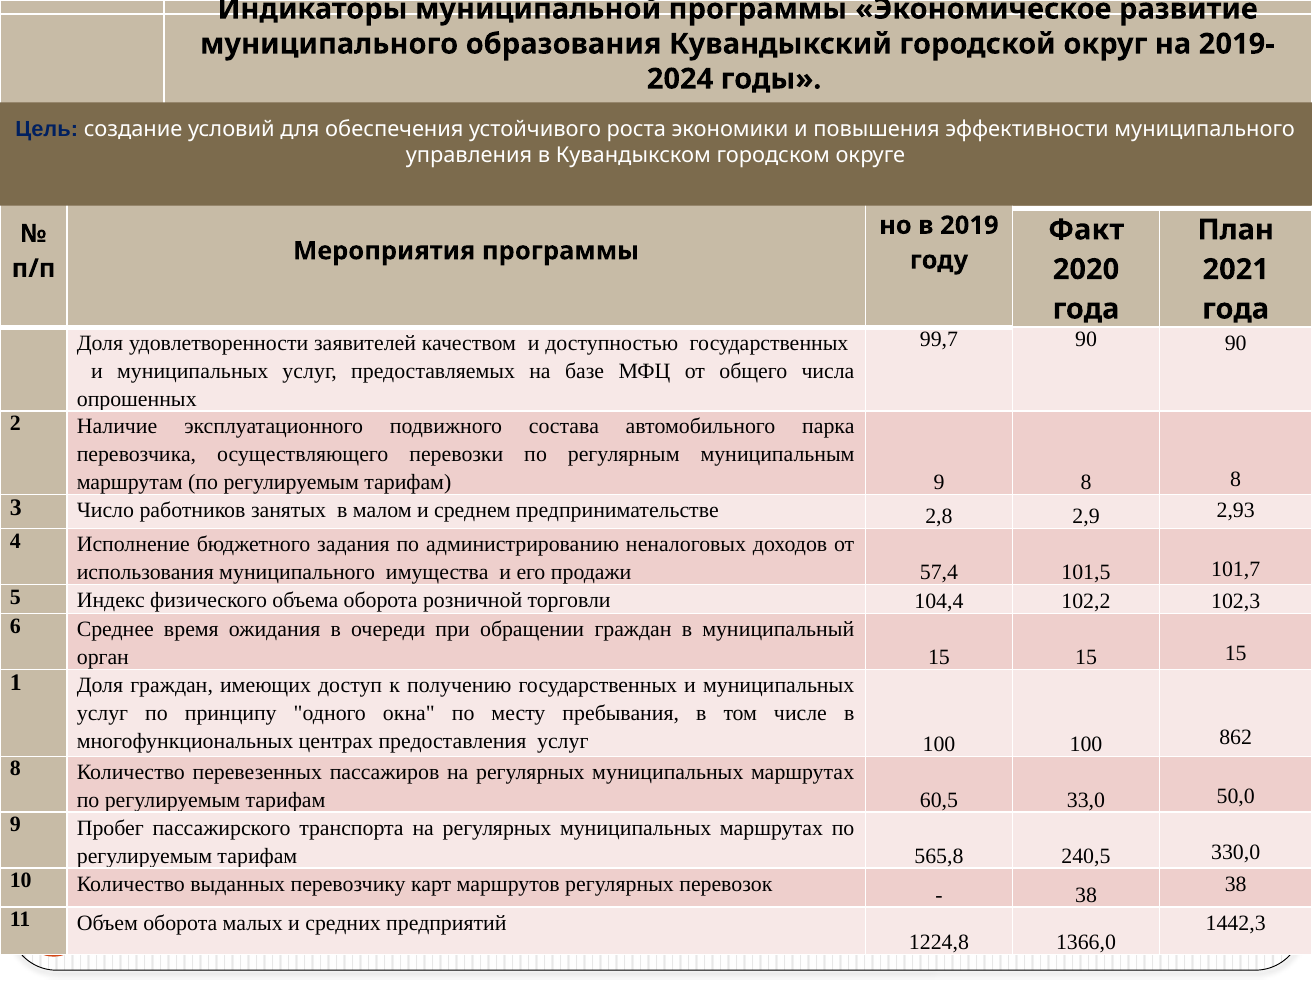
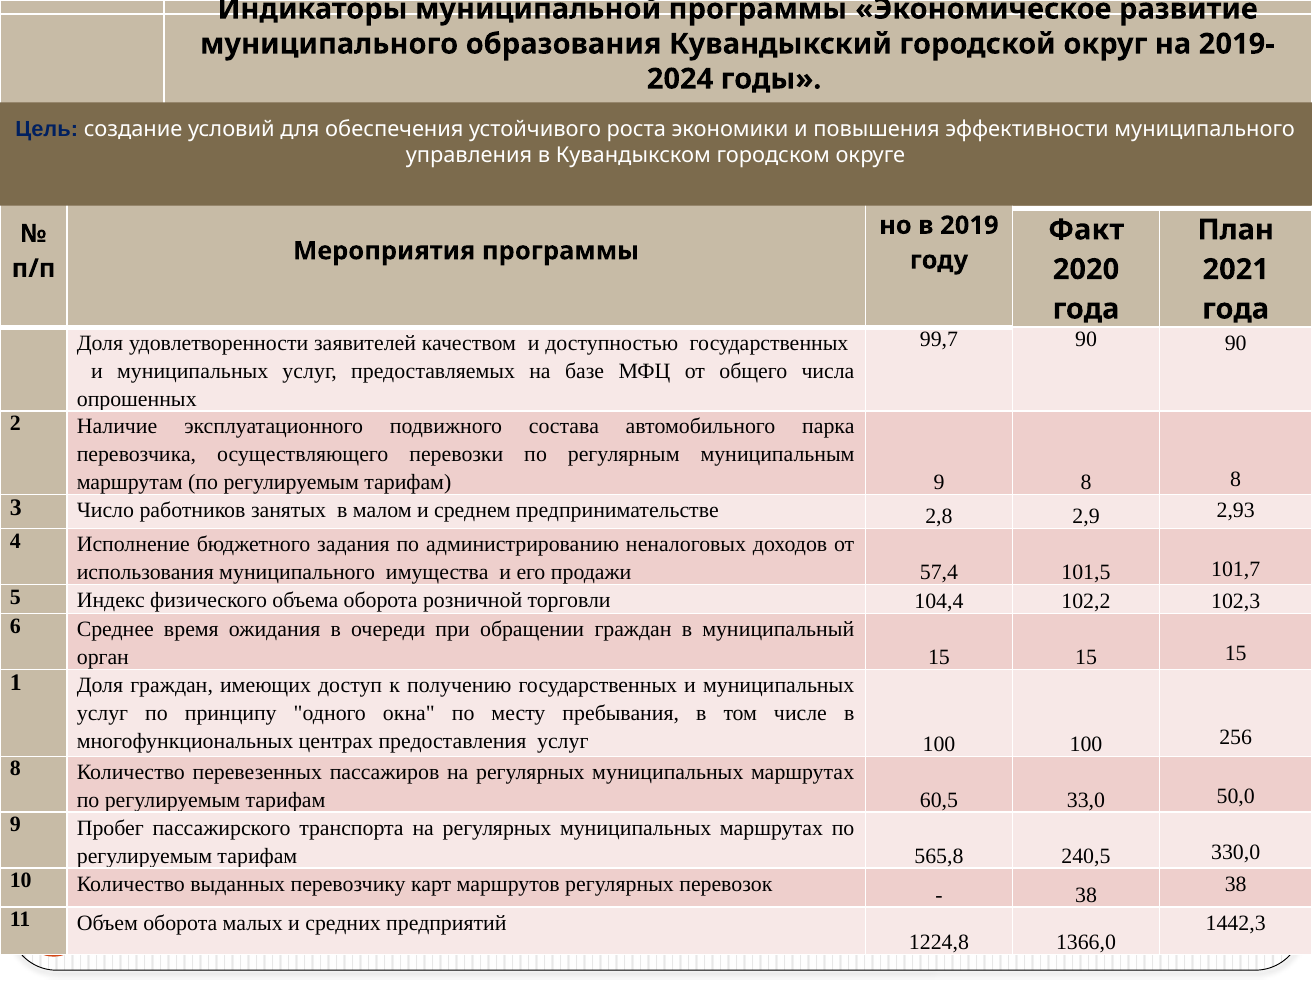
862: 862 -> 256
